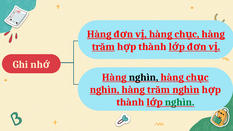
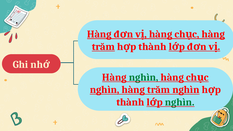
nghìn at (144, 77) colour: black -> green
